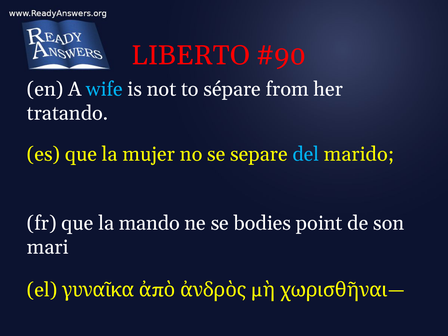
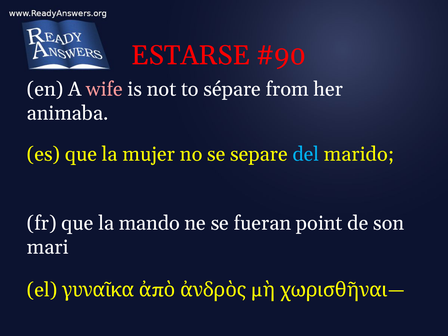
LIBERTO: LIBERTO -> ESTARSE
wife colour: light blue -> pink
tratando: tratando -> animaba
bodies: bodies -> fueran
